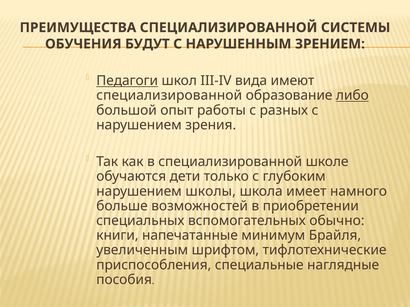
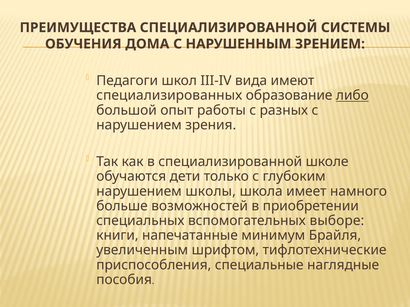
БУДУТ: БУДУТ -> ДОМА
Педагоги underline: present -> none
специализированной at (169, 96): специализированной -> специализированных
обычно: обычно -> выборе
